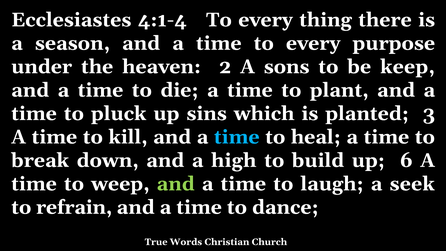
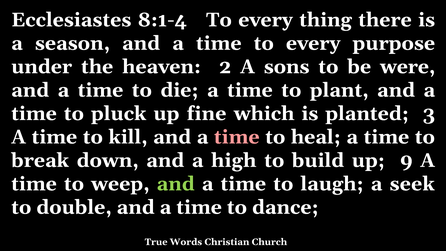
4:1-4: 4:1-4 -> 8:1-4
keep: keep -> were
sins: sins -> fine
time at (237, 137) colour: light blue -> pink
6: 6 -> 9
refrain: refrain -> double
